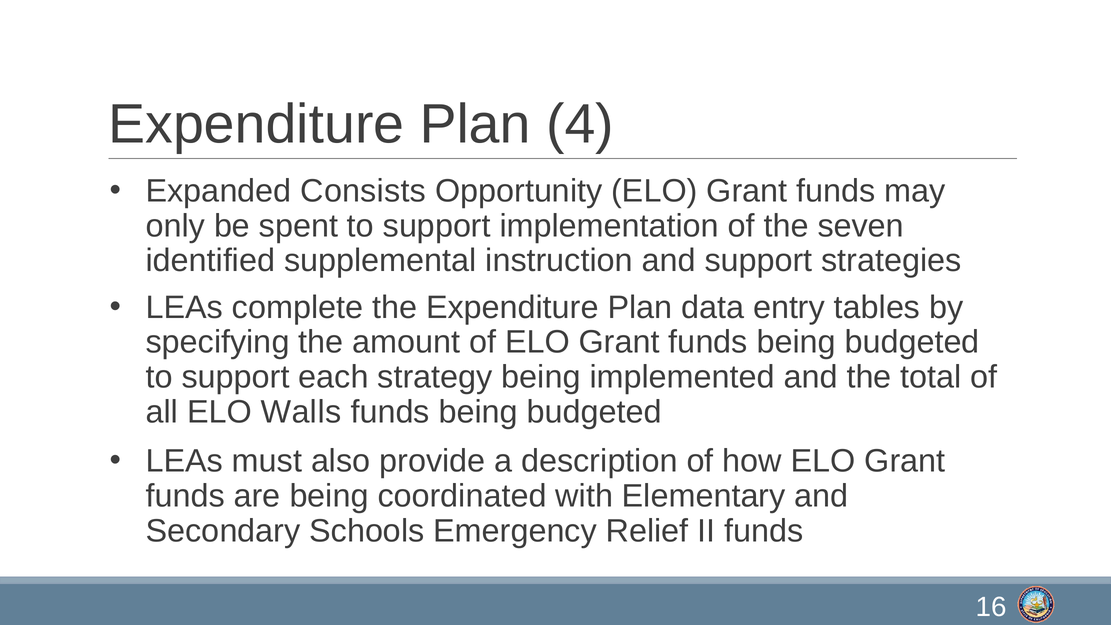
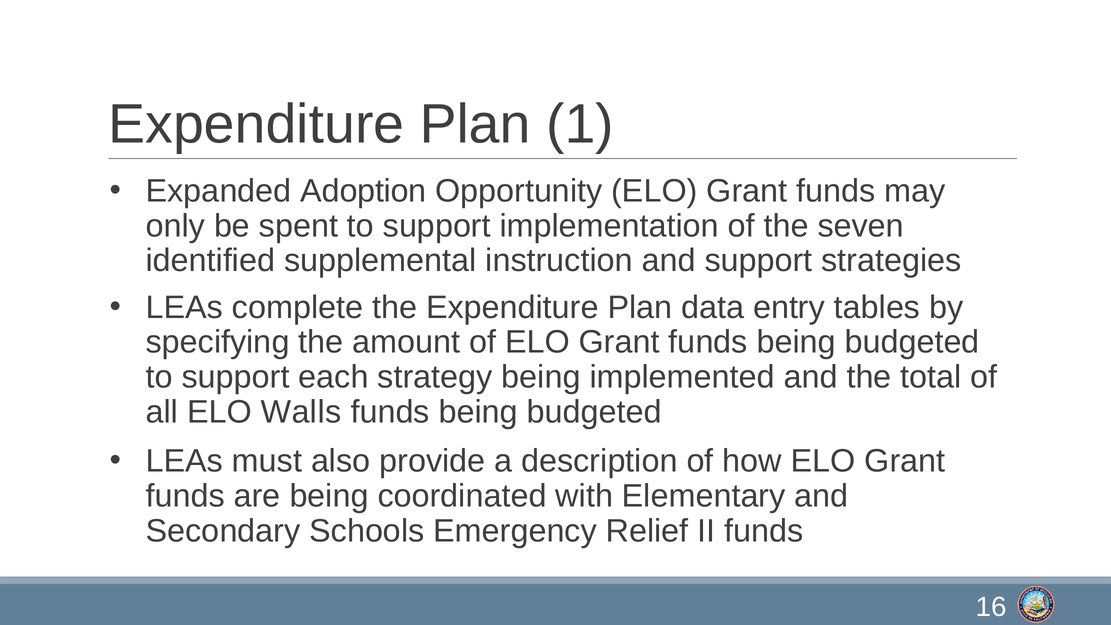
4: 4 -> 1
Consists: Consists -> Adoption
